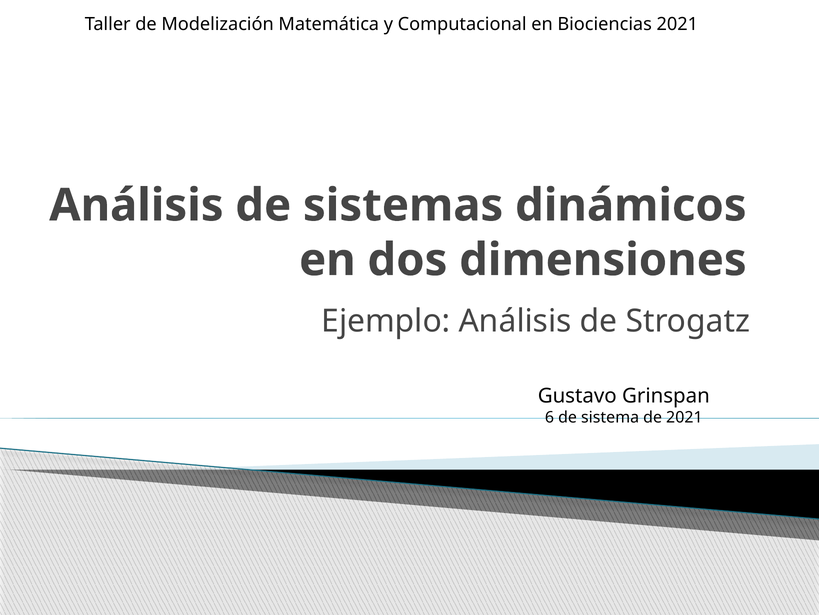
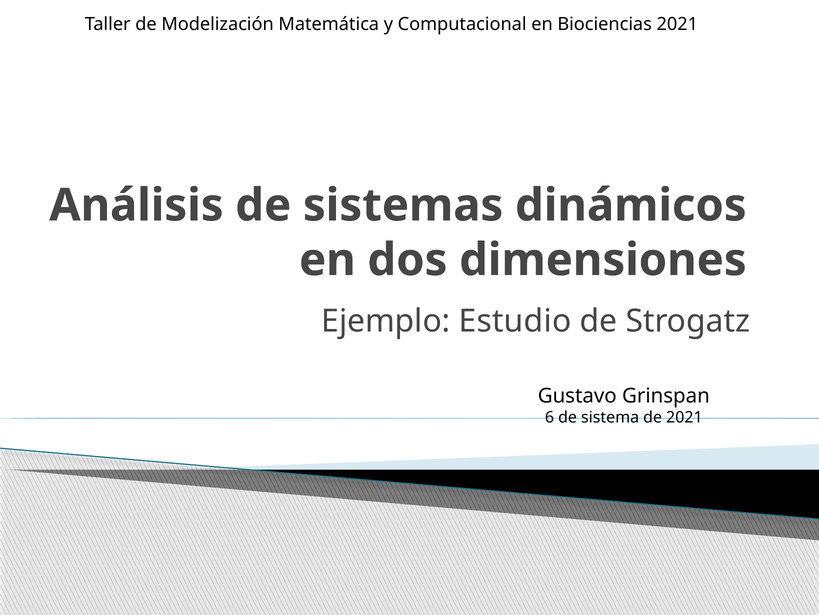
Ejemplo Análisis: Análisis -> Estudio
